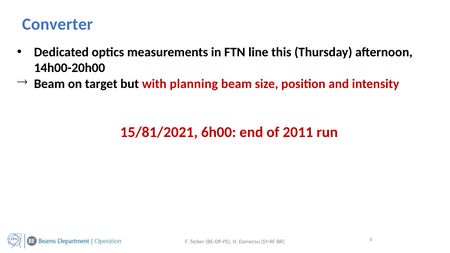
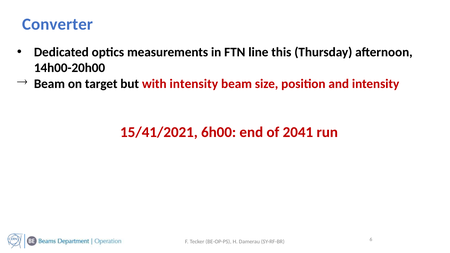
with planning: planning -> intensity
15/81/2021: 15/81/2021 -> 15/41/2021
2011: 2011 -> 2041
